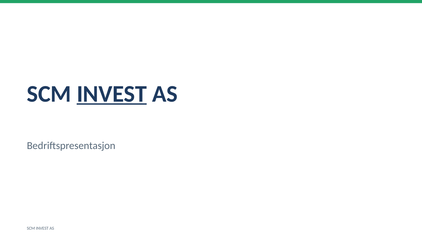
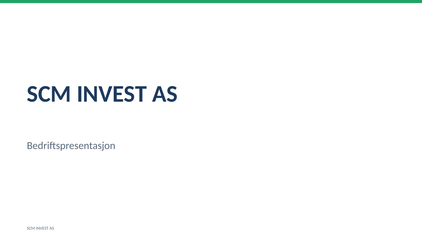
INVEST at (112, 94) underline: present -> none
